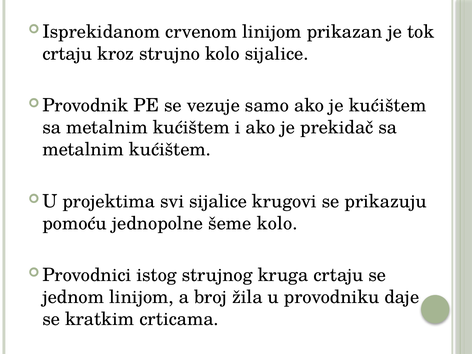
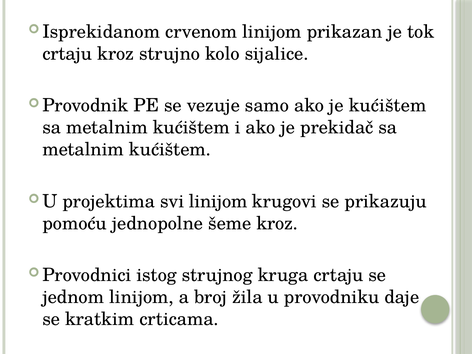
svi sijalice: sijalice -> linijom
šeme kolo: kolo -> kroz
